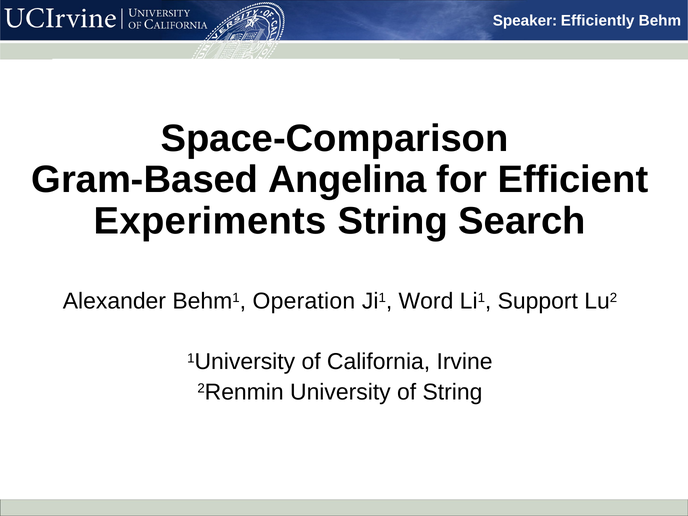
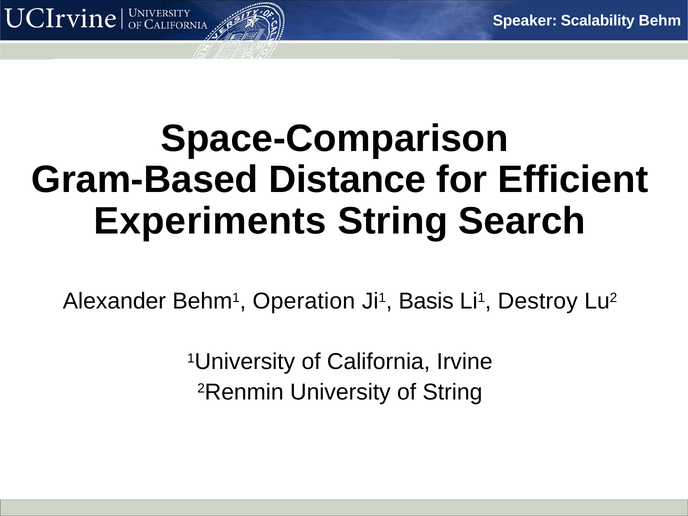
Efficiently: Efficiently -> Scalability
Angelina: Angelina -> Distance
Word: Word -> Basis
Support: Support -> Destroy
